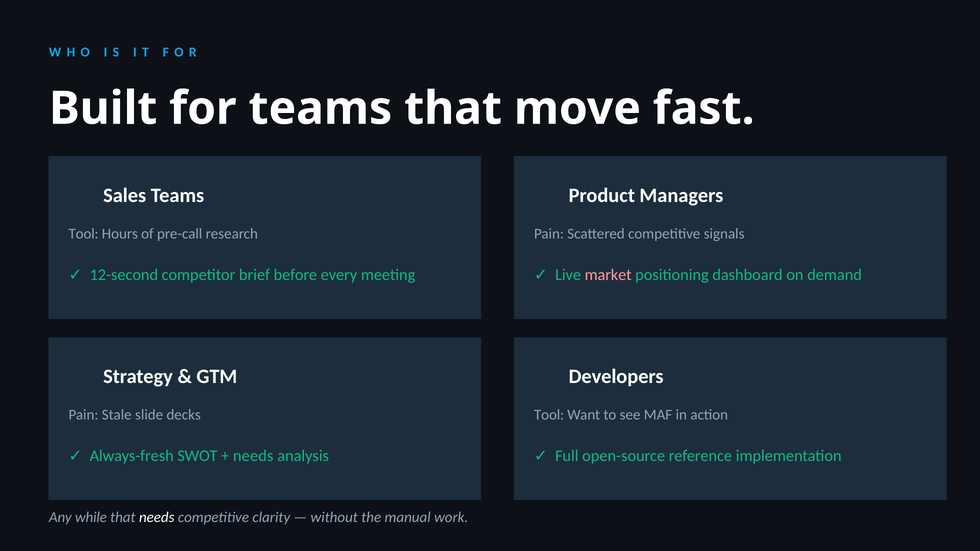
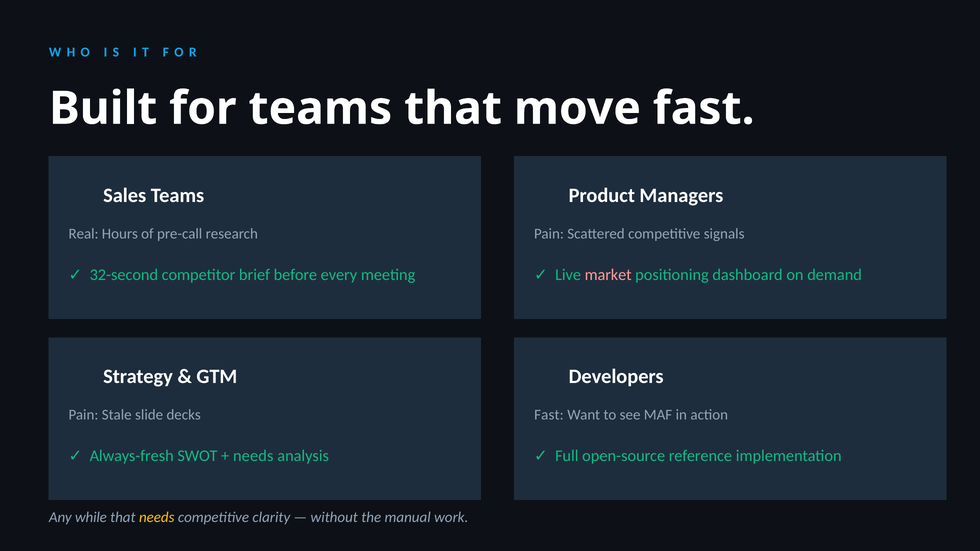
Tool at (84, 234): Tool -> Real
12-second: 12-second -> 32-second
Tool at (549, 415): Tool -> Fast
needs at (157, 517) colour: white -> yellow
